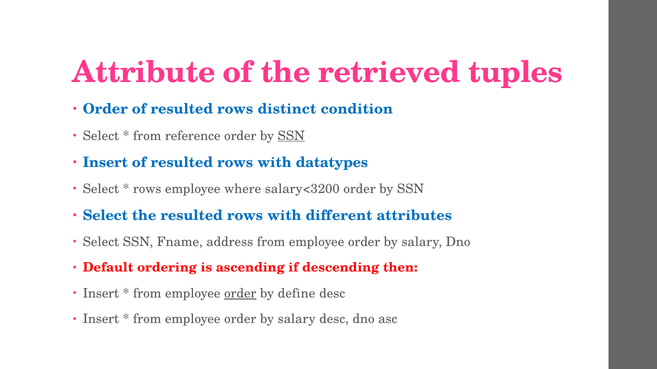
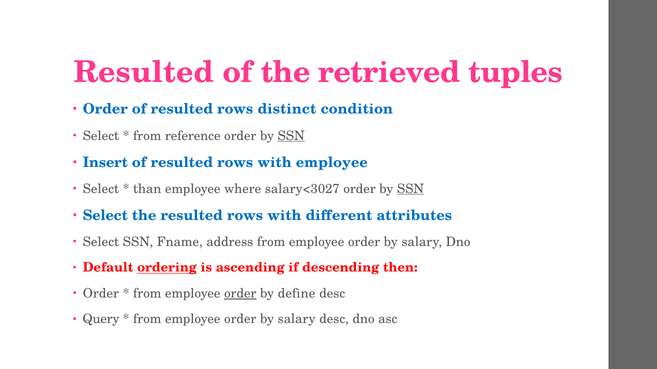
Attribute at (144, 72): Attribute -> Resulted
with datatypes: datatypes -> employee
rows at (147, 189): rows -> than
salary<3200: salary<3200 -> salary<3027
SSN at (411, 189) underline: none -> present
ordering underline: none -> present
Insert at (101, 294): Insert -> Order
Insert at (101, 320): Insert -> Query
